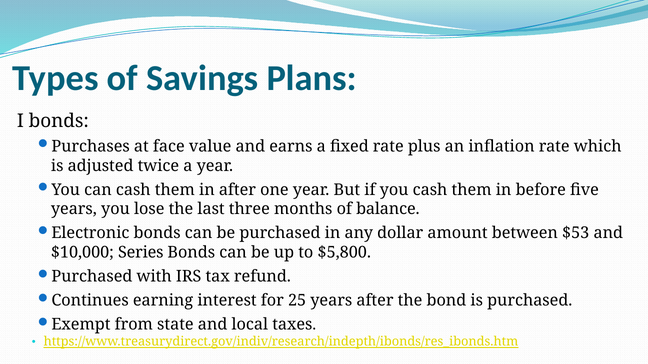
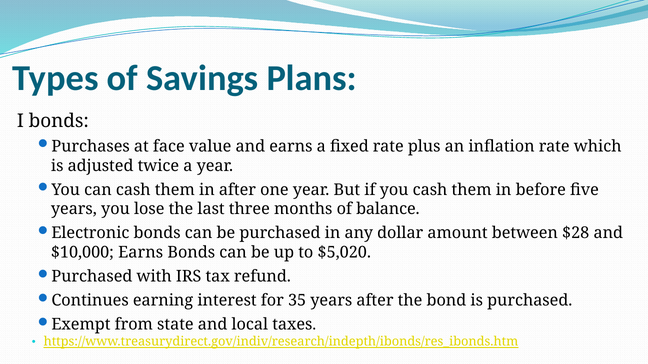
$53: $53 -> $28
$10,000 Series: Series -> Earns
$5,800: $5,800 -> $5,020
25: 25 -> 35
